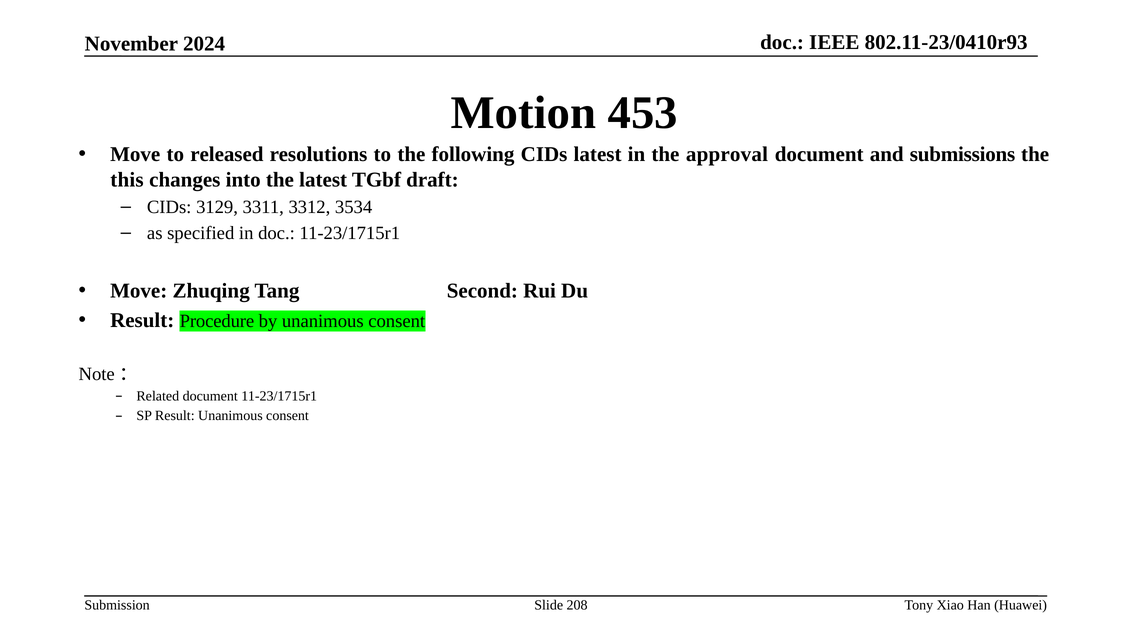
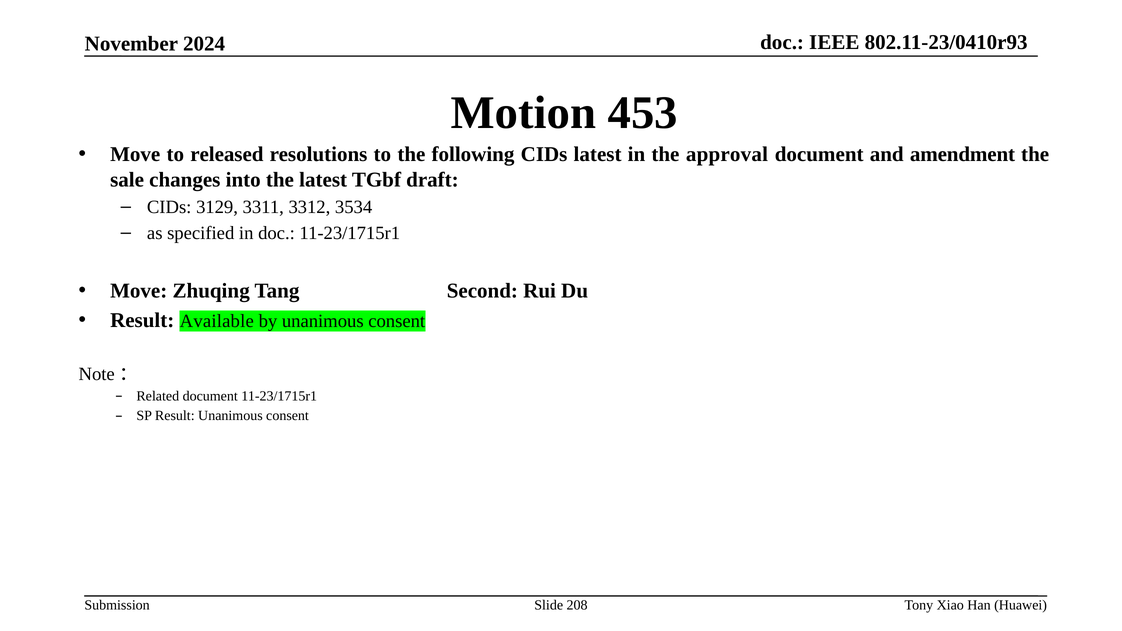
submissions: submissions -> amendment
this: this -> sale
Procedure: Procedure -> Available
